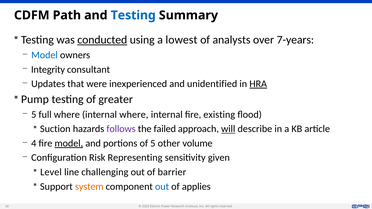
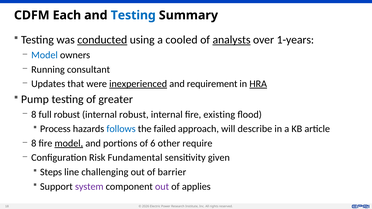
Path: Path -> Each
lowest: lowest -> cooled
analysts underline: none -> present
7-years: 7-years -> 1-years
Integrity: Integrity -> Running
inexperienced underline: none -> present
unidentified: unidentified -> requirement
5 at (34, 115): 5 -> 8
full where: where -> robust
internal where: where -> robust
Suction: Suction -> Process
follows colour: purple -> blue
will underline: present -> none
4 at (34, 143): 4 -> 8
of 5: 5 -> 6
volume: volume -> require
Representing: Representing -> Fundamental
Level: Level -> Steps
system colour: orange -> purple
out at (162, 187) colour: blue -> purple
